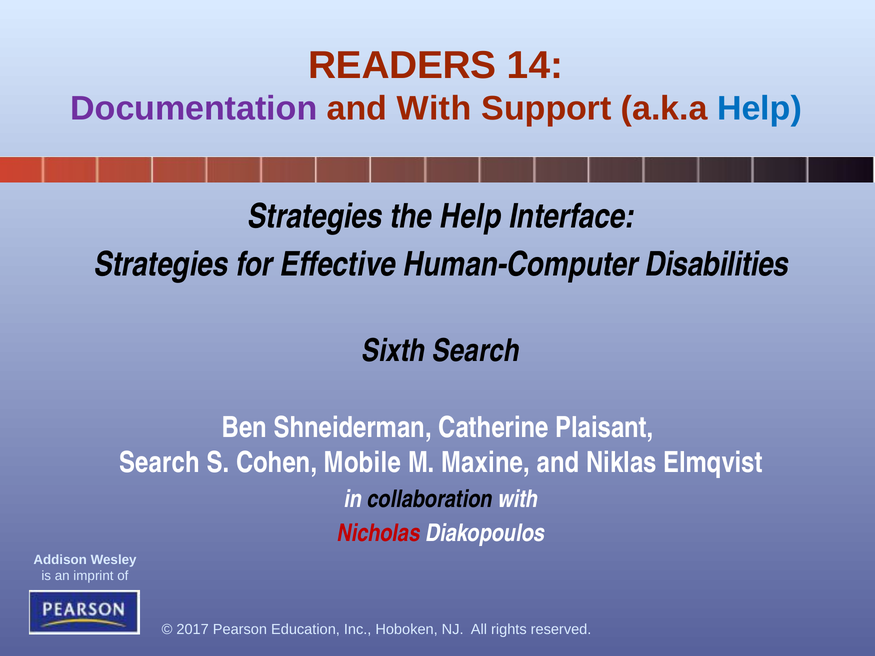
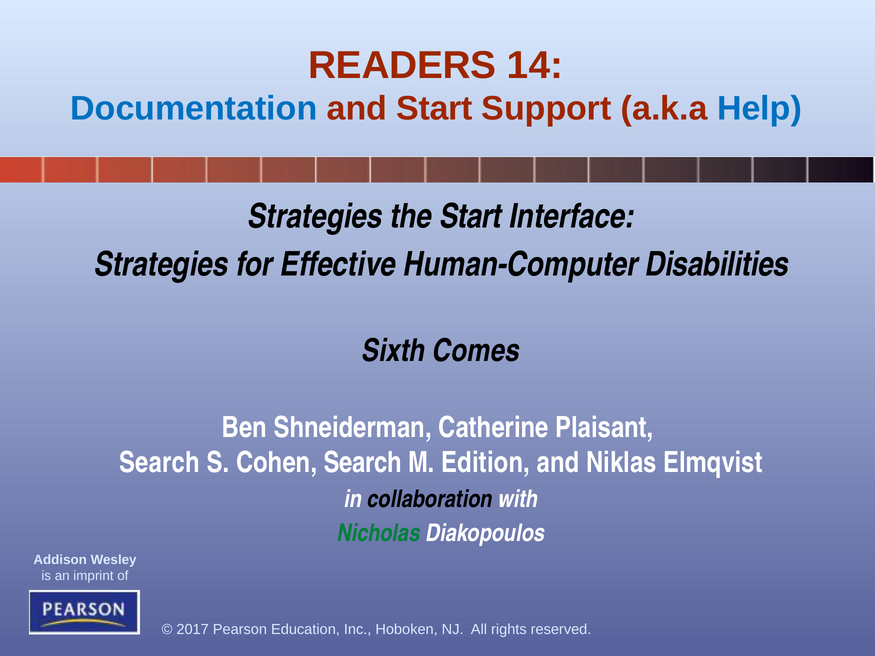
Documentation colour: purple -> blue
and With: With -> Start
the Help: Help -> Start
Sixth Search: Search -> Comes
Cohen Mobile: Mobile -> Search
Maxine: Maxine -> Edition
Nicholas colour: red -> green
